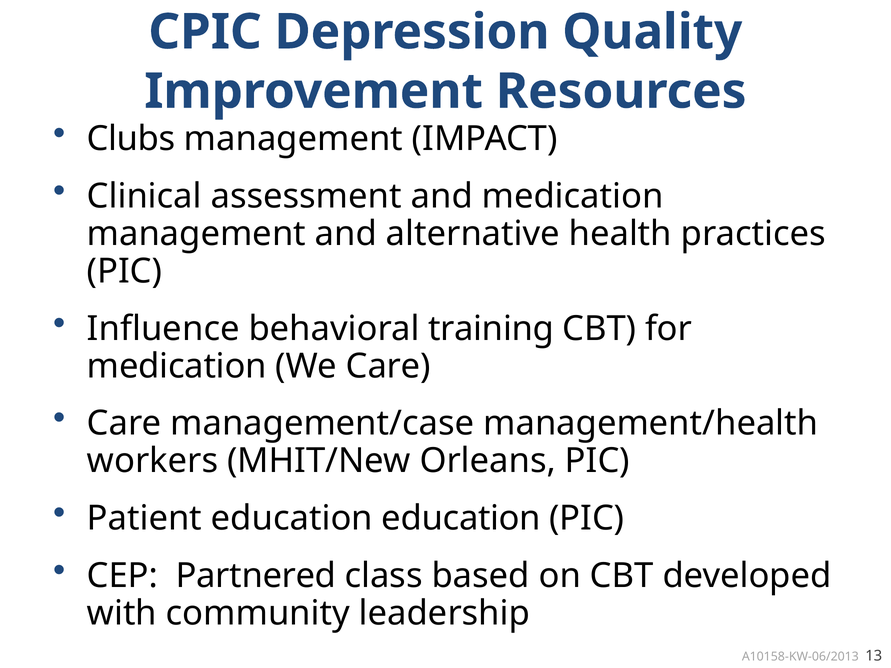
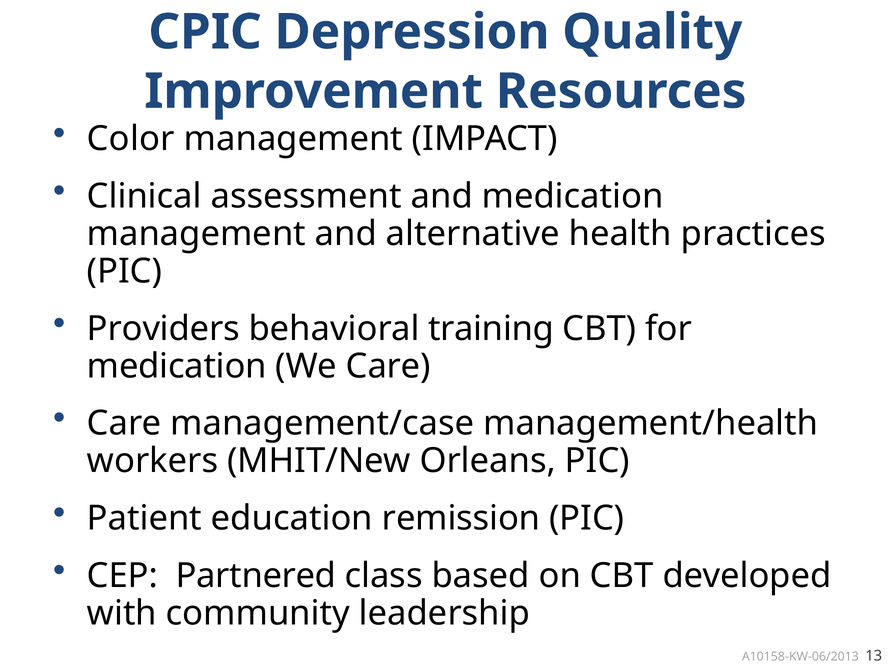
Clubs: Clubs -> Color
Influence: Influence -> Providers
education education: education -> remission
